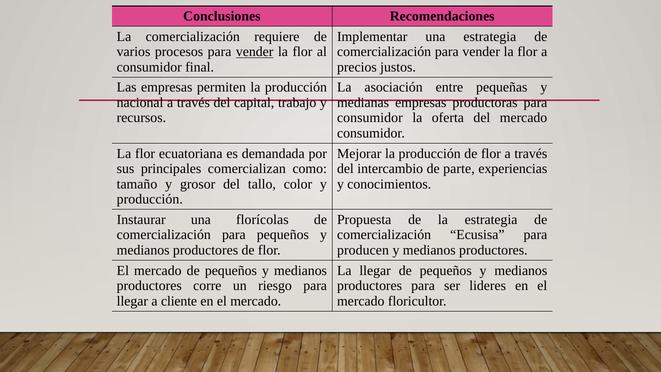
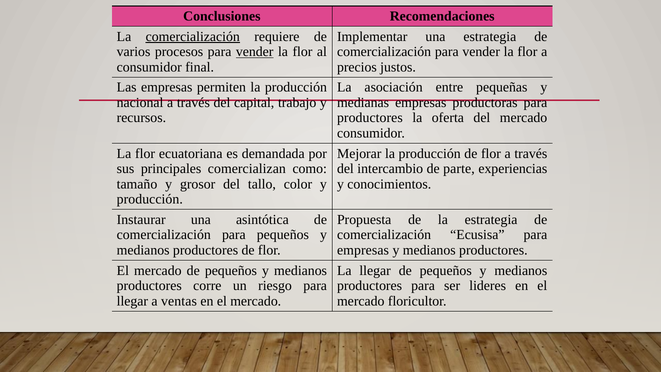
comercialización at (193, 36) underline: none -> present
consumidor at (370, 118): consumidor -> productores
florícolas: florícolas -> asintótica
producen at (363, 250): producen -> empresas
cliente: cliente -> ventas
